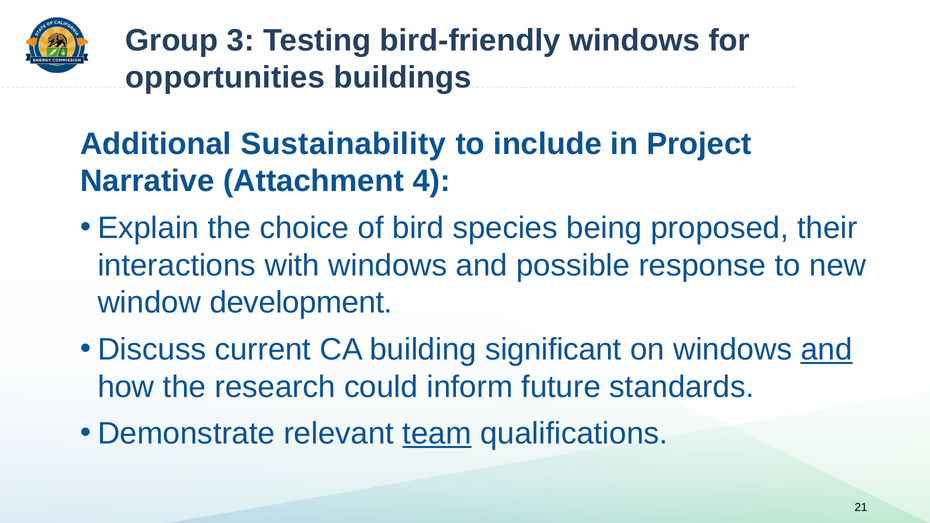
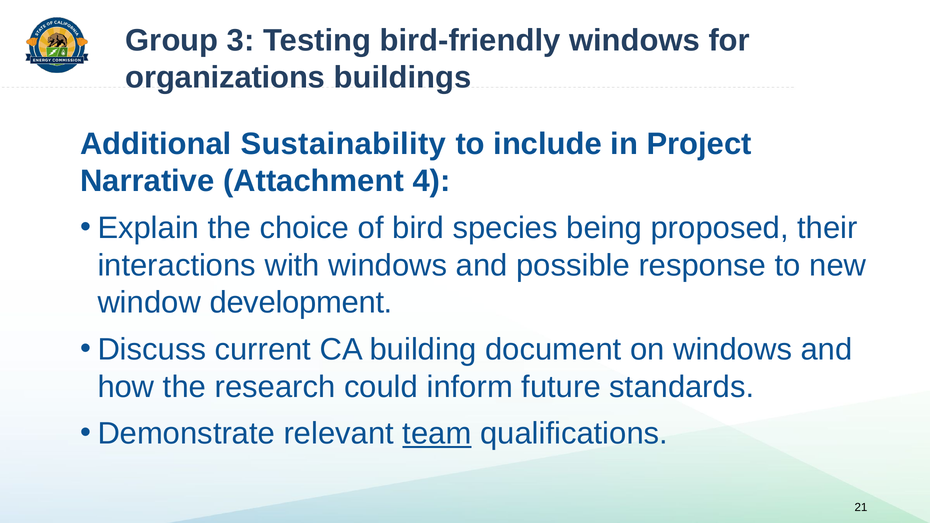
opportunities: opportunities -> organizations
significant: significant -> document
and at (826, 350) underline: present -> none
